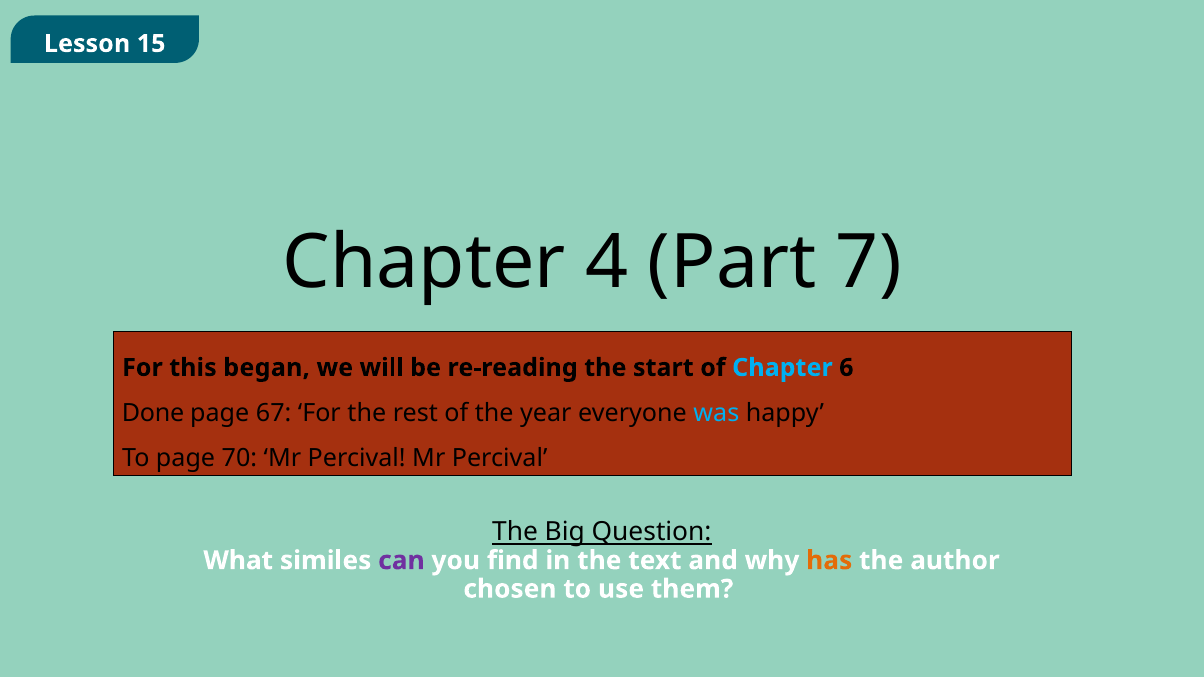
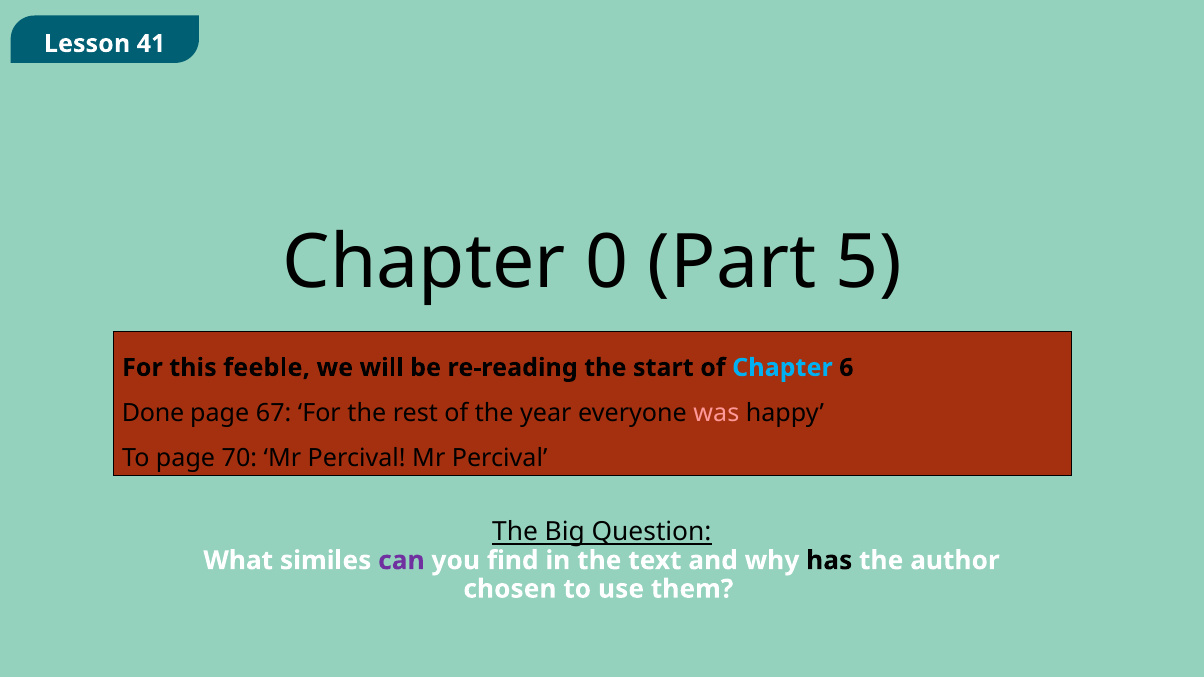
15: 15 -> 41
4: 4 -> 0
7: 7 -> 5
began: began -> feeble
was colour: light blue -> pink
has colour: orange -> black
